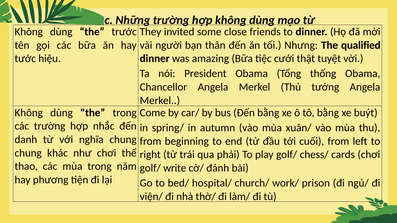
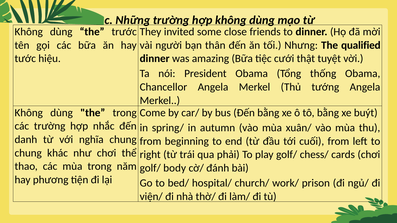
write: write -> body
